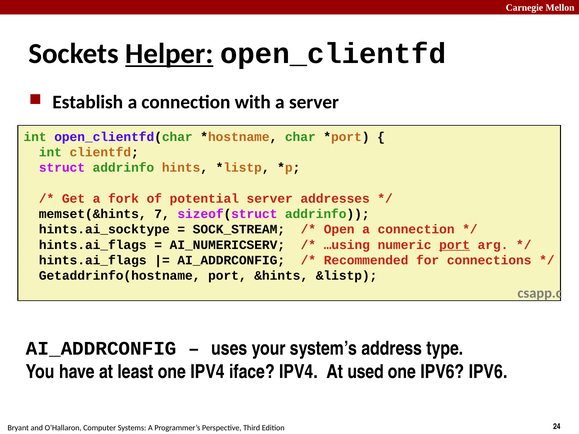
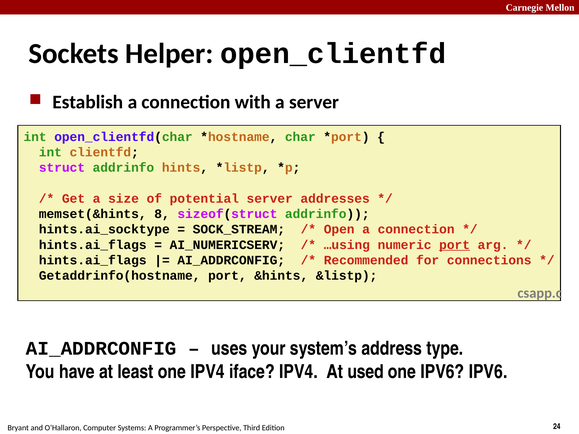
Helper underline: present -> none
fork: fork -> size
7: 7 -> 8
